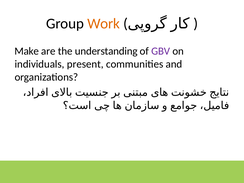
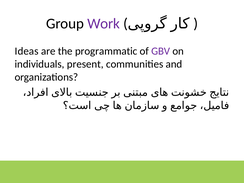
Work colour: orange -> purple
Make: Make -> Ideas
understanding: understanding -> programmatic
